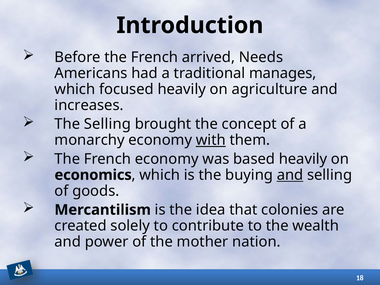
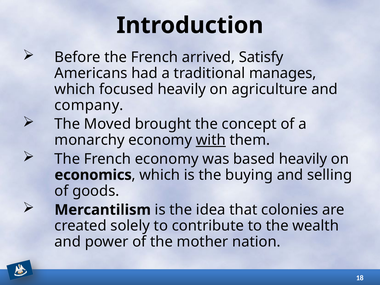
Needs: Needs -> Satisfy
increases: increases -> company
The Selling: Selling -> Moved
and at (290, 175) underline: present -> none
